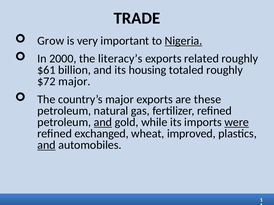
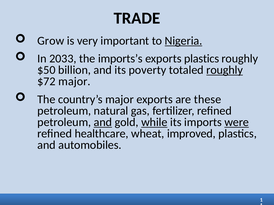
2000: 2000 -> 2033
literacy’s: literacy’s -> imports’s
exports related: related -> plastics
$61: $61 -> $50
housing: housing -> poverty
roughly at (225, 70) underline: none -> present
while underline: none -> present
exchanged: exchanged -> healthcare
and at (46, 145) underline: present -> none
